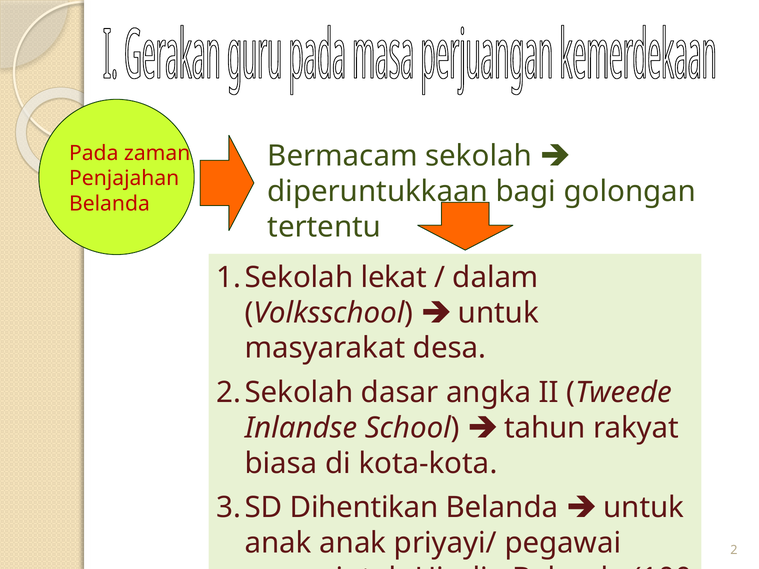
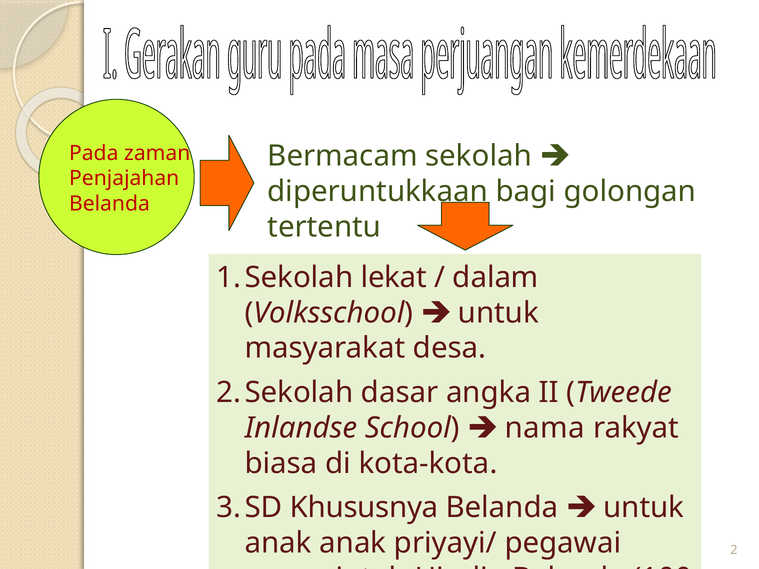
tahun: tahun -> nama
Dihentikan: Dihentikan -> Khususnya
